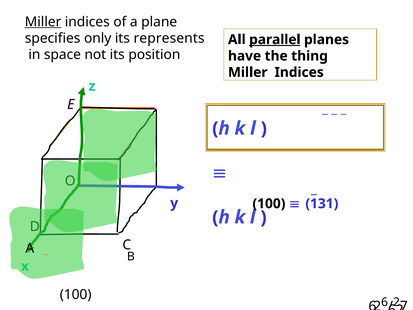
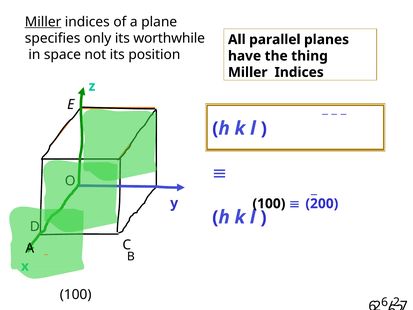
represents: represents -> worthwhile
parallel underline: present -> none
131: 131 -> 200
